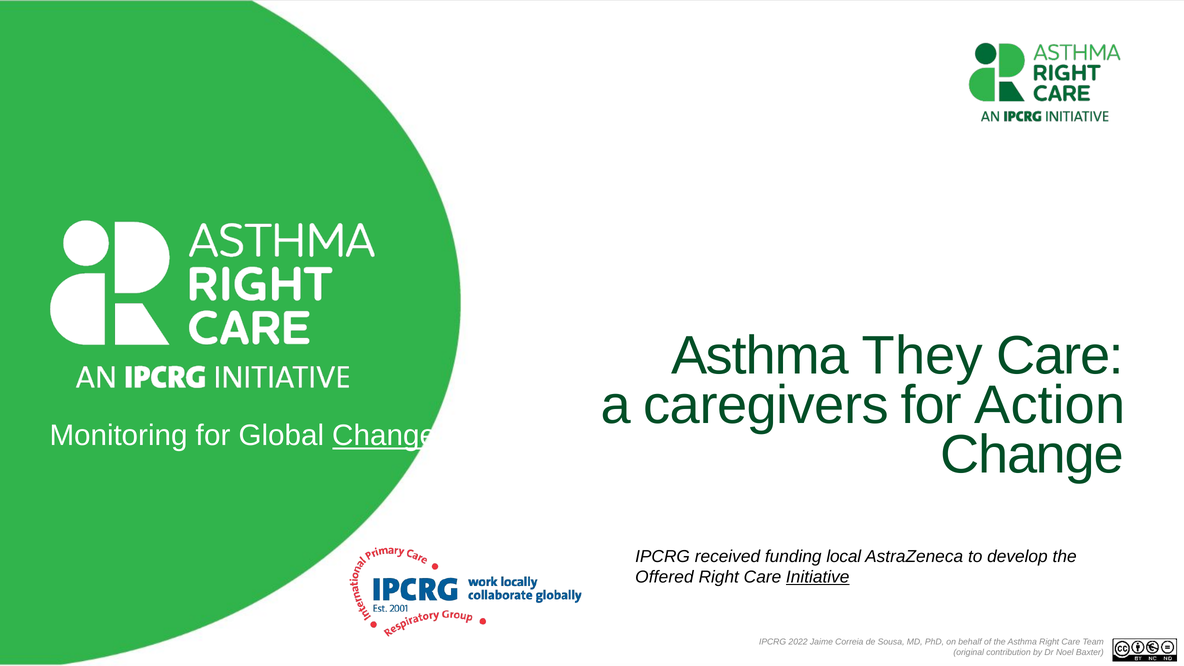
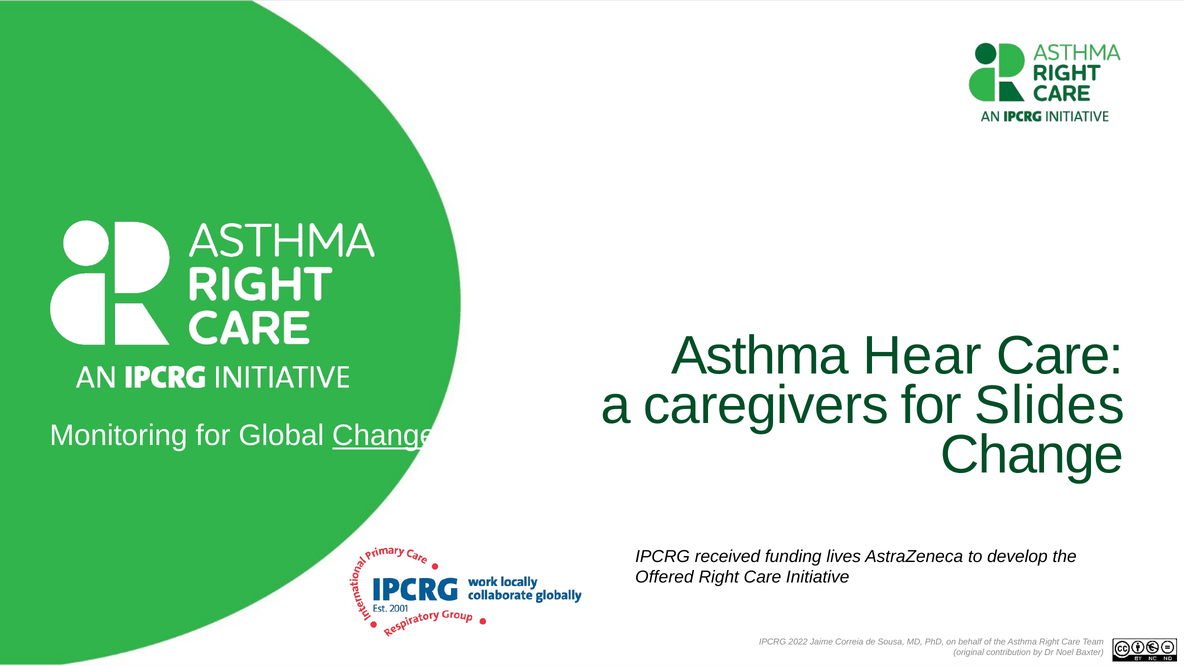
They: They -> Hear
Action: Action -> Slides
local: local -> lives
Initiative underline: present -> none
